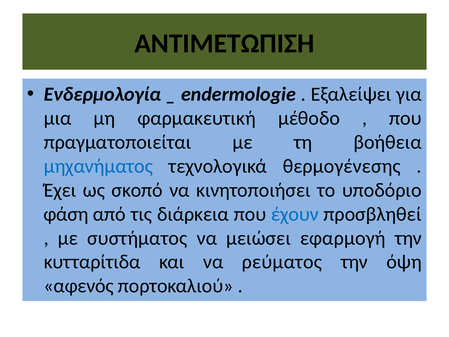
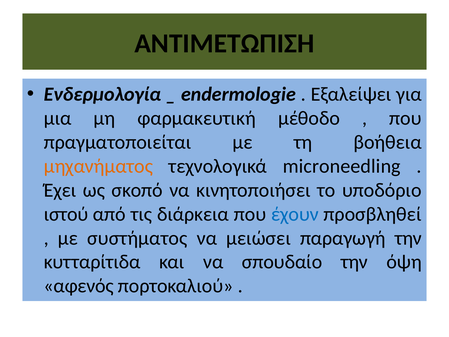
μηχανήματος colour: blue -> orange
θερμογένεσης: θερμογένεσης -> microneedling
φάση: φάση -> ιστού
εφαρμογή: εφαρμογή -> παραγωγή
ρεύματος: ρεύματος -> σπουδαίο
